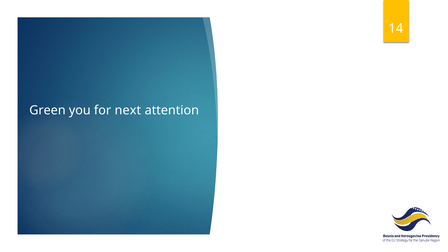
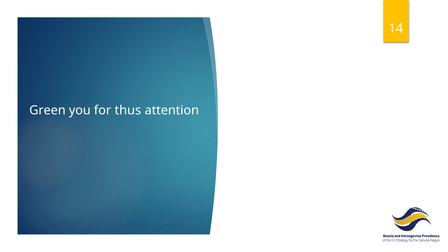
next: next -> thus
